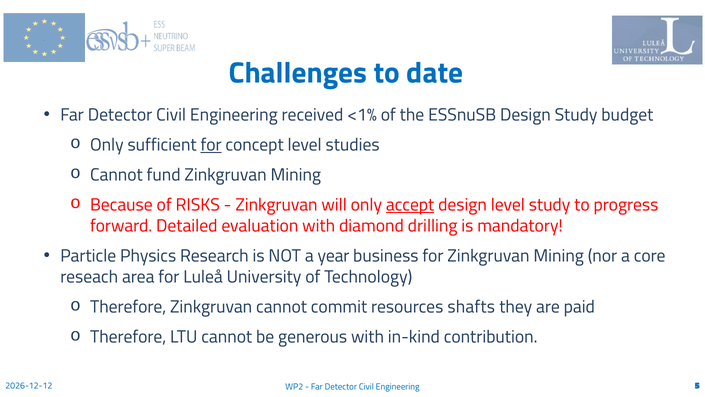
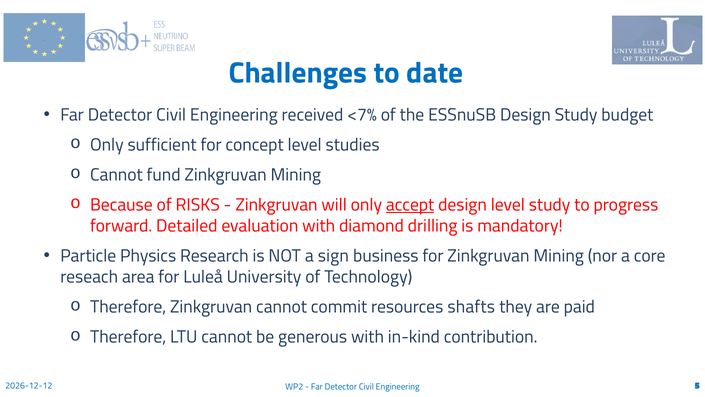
<1%: <1% -> <7%
for at (211, 145) underline: present -> none
year: year -> sign
